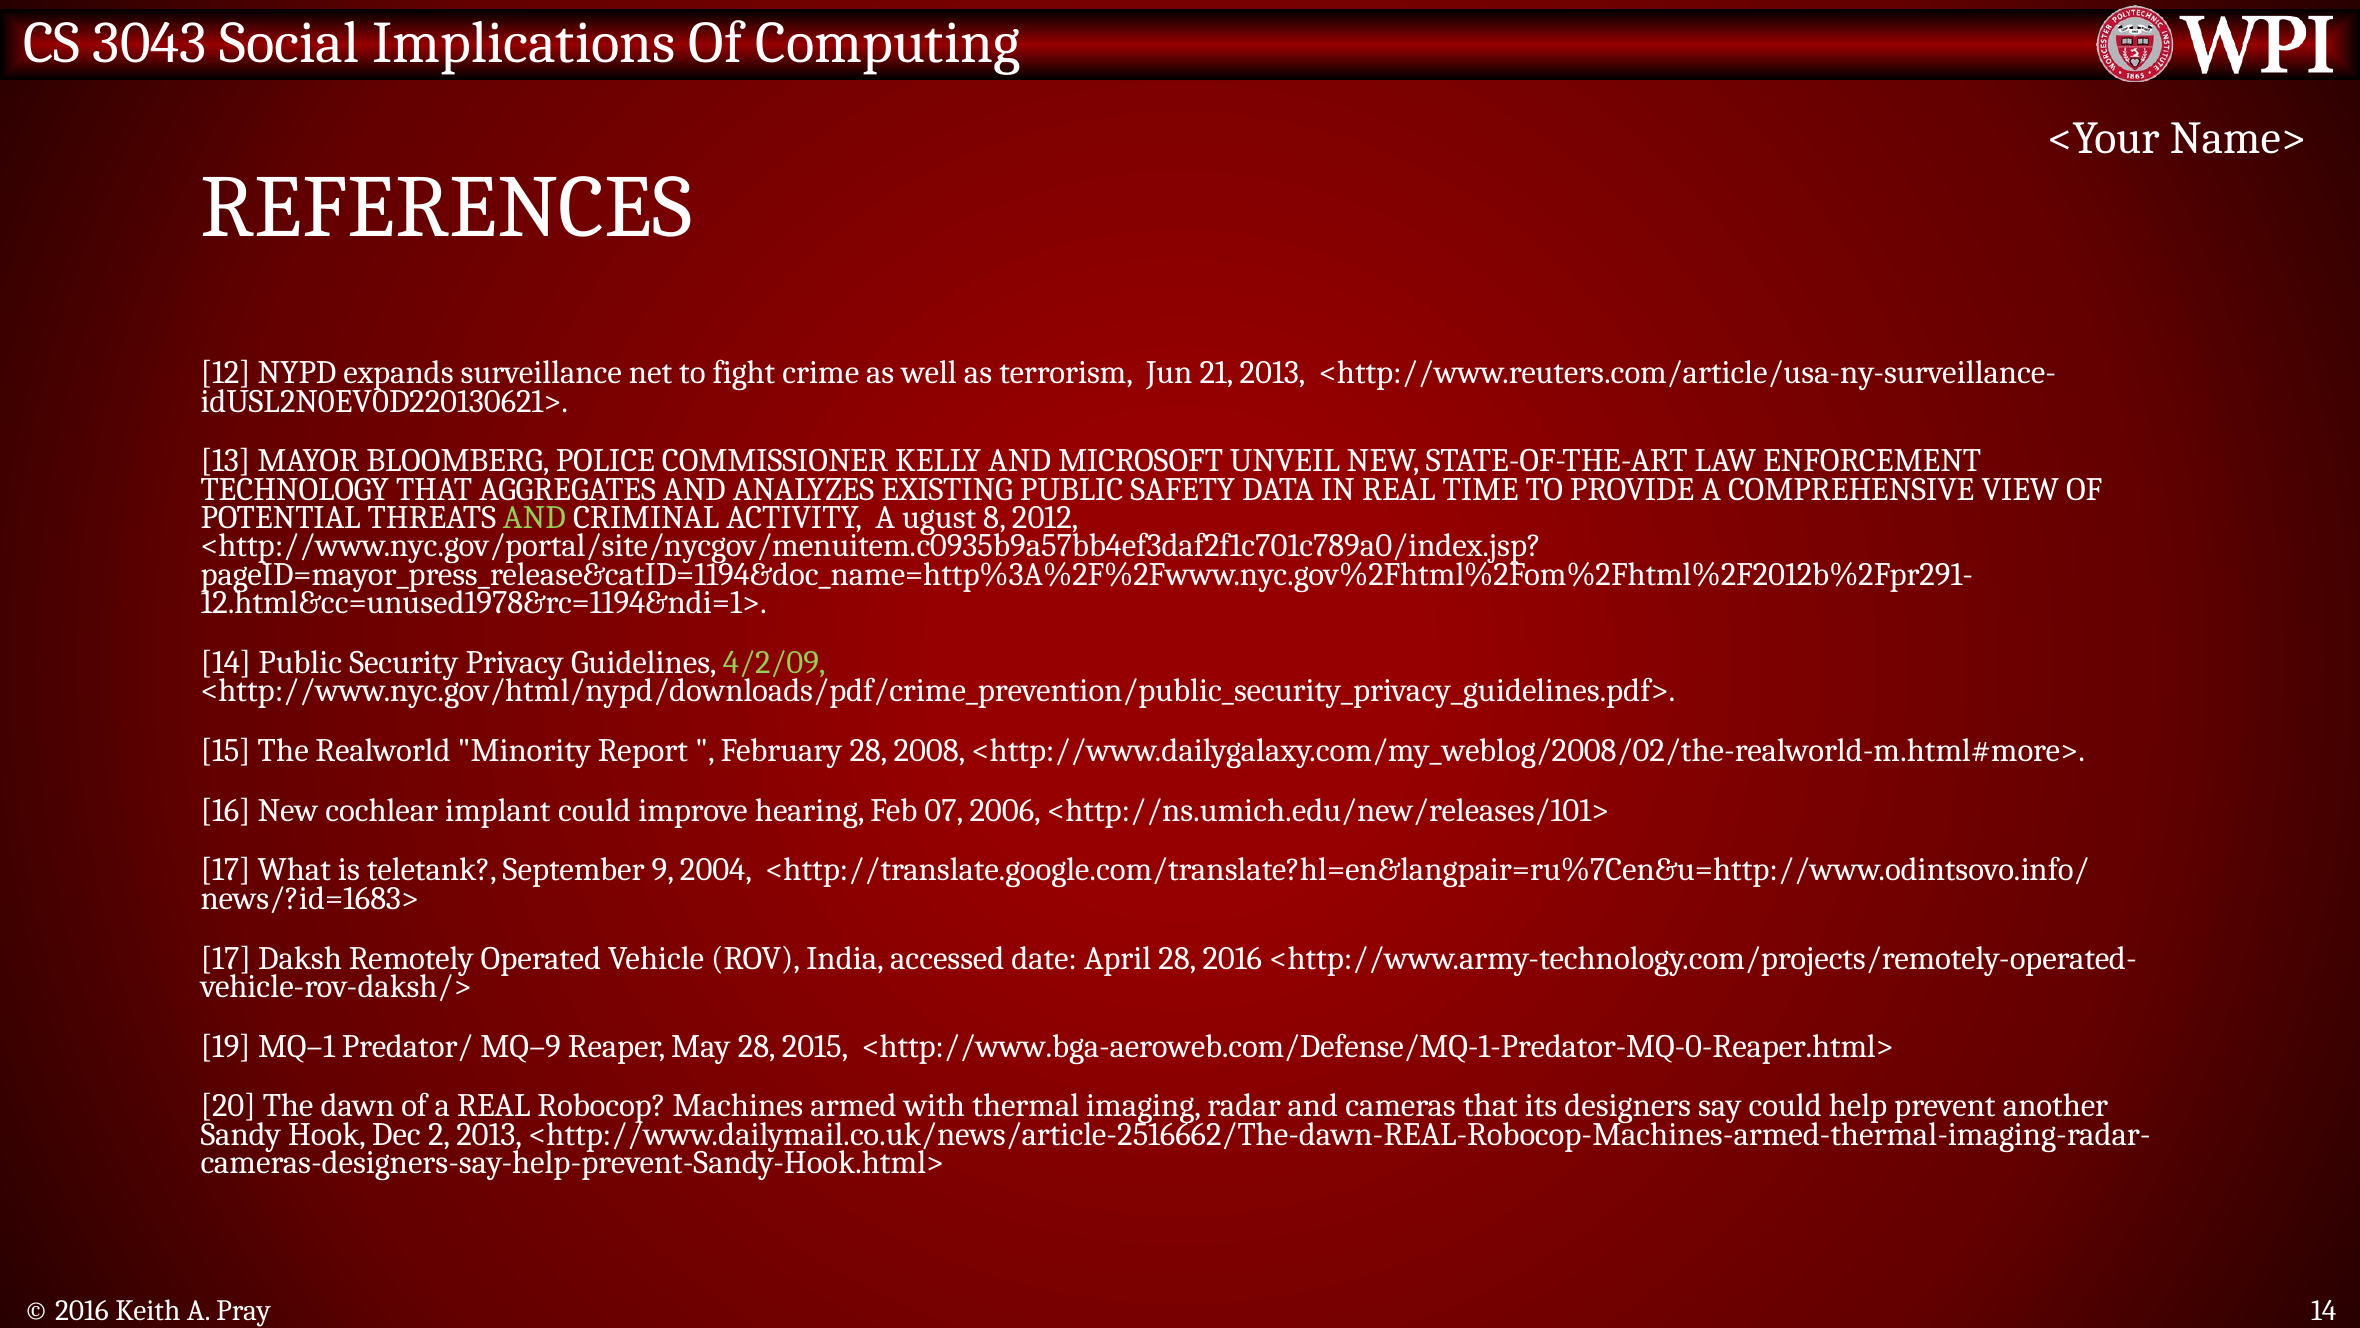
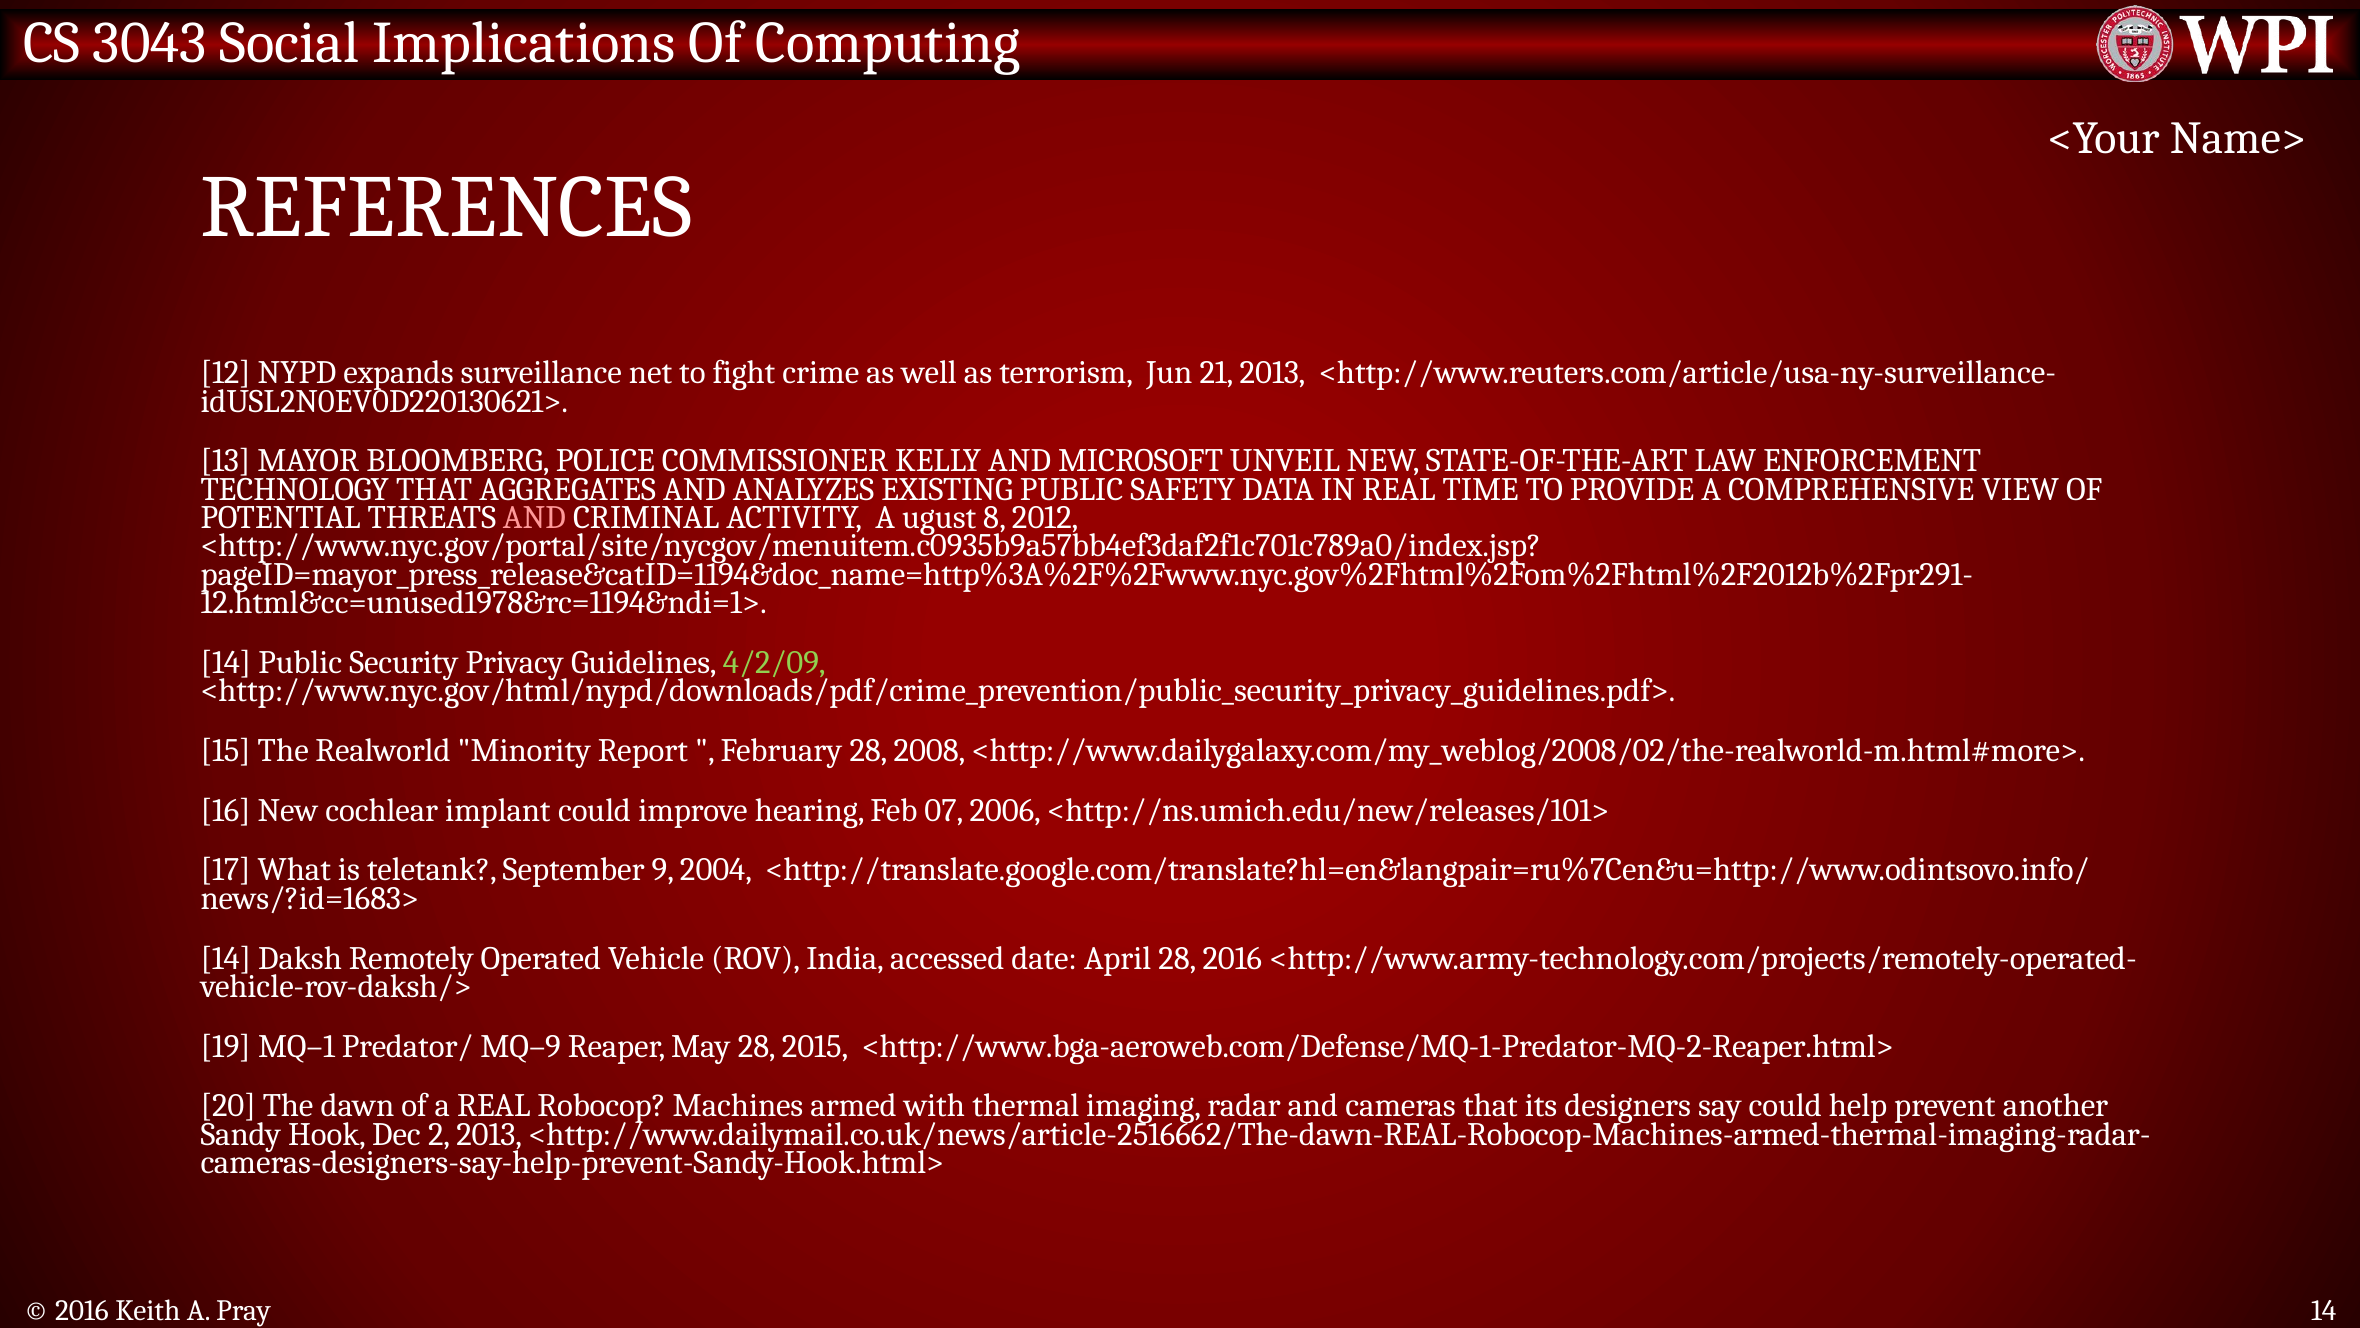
AND at (534, 517) colour: light green -> pink
17 at (226, 958): 17 -> 14
<http://www.bga-aeroweb.com/Defense/MQ-1-Predator-MQ-0-Reaper.html>: <http://www.bga-aeroweb.com/Defense/MQ-1-Predator-MQ-0-Reaper.html> -> <http://www.bga-aeroweb.com/Defense/MQ-1-Predator-MQ-2-Reaper.html>
